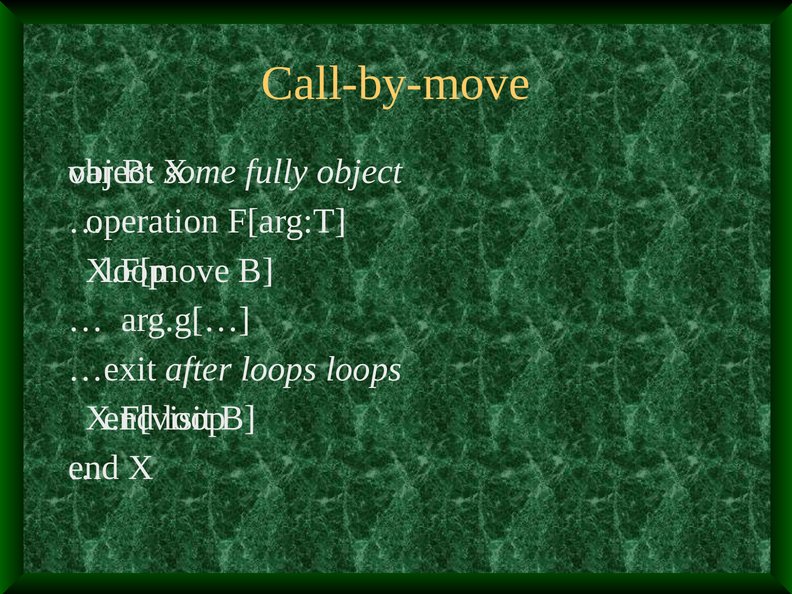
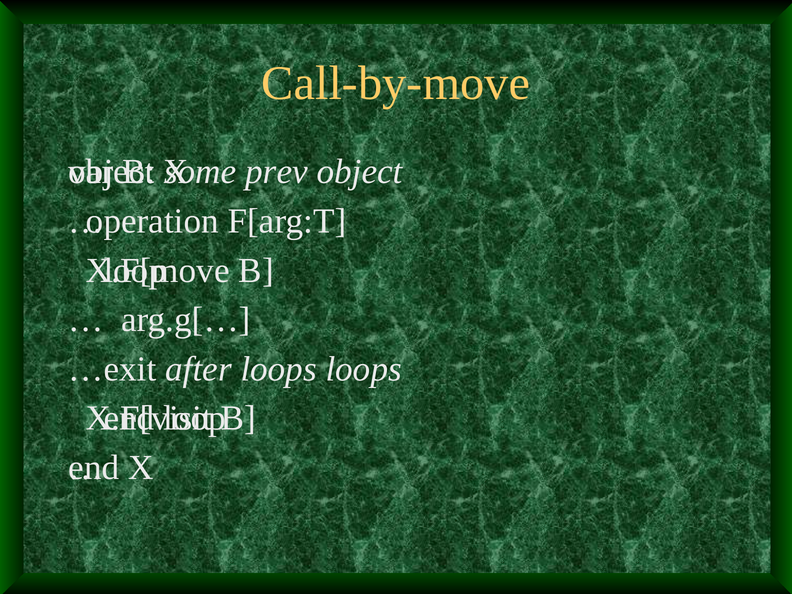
fully: fully -> prev
